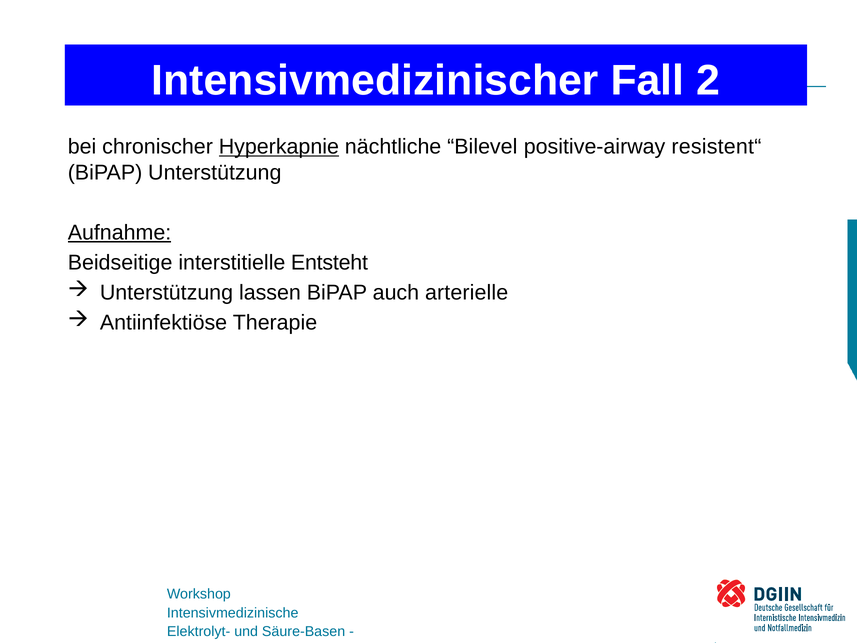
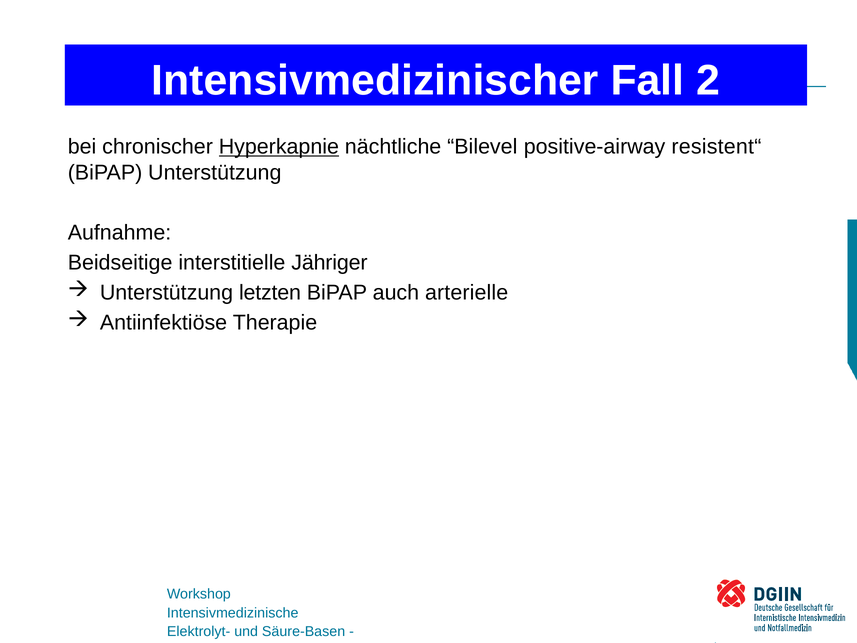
Aufnahme underline: present -> none
Entsteht: Entsteht -> Jähriger
lassen: lassen -> letzten
